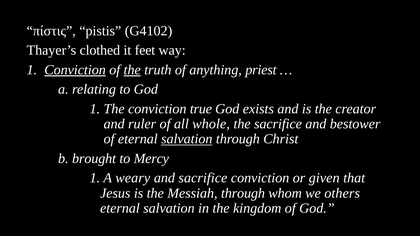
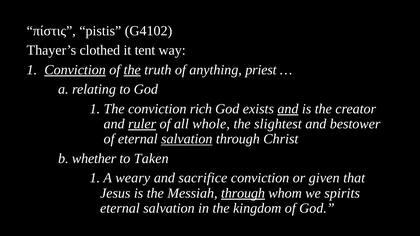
feet: feet -> tent
true: true -> rich
and at (288, 109) underline: none -> present
ruler underline: none -> present
the sacrifice: sacrifice -> slightest
brought: brought -> whether
Mercy: Mercy -> Taken
through at (243, 193) underline: none -> present
others: others -> spirits
